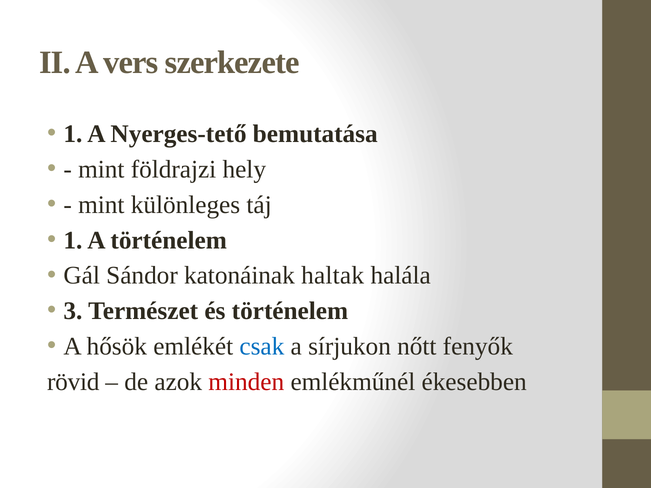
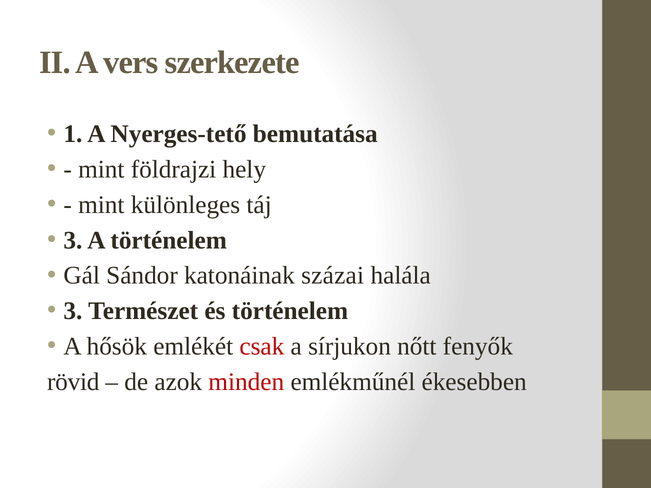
1 at (73, 240): 1 -> 3
haltak: haltak -> százai
csak colour: blue -> red
